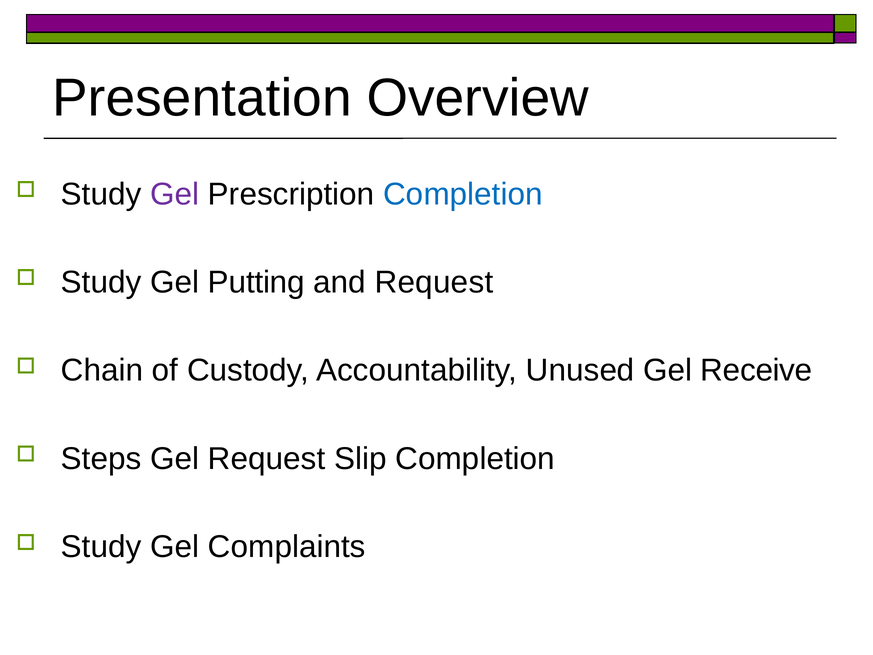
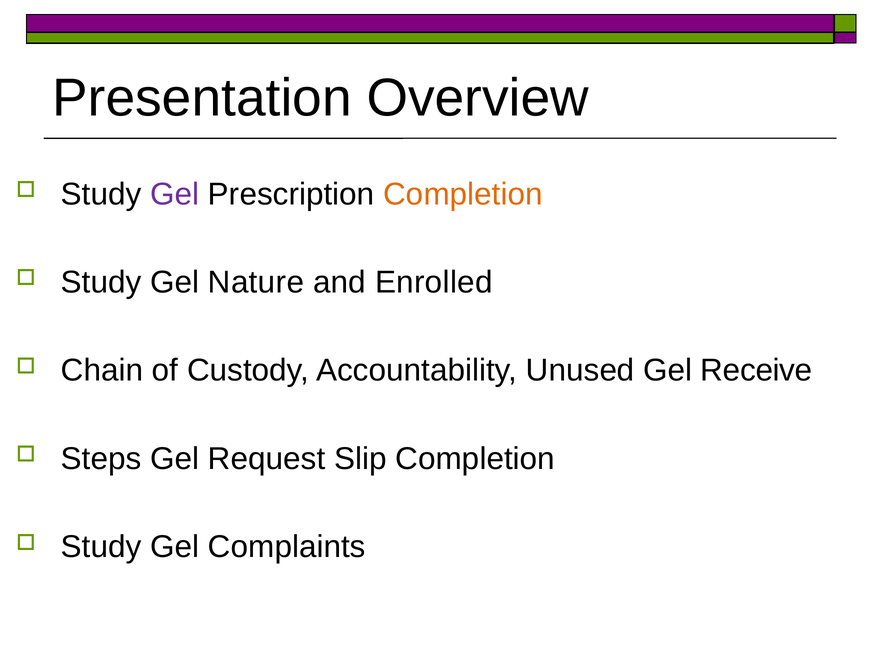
Completion at (463, 194) colour: blue -> orange
Putting: Putting -> Nature
and Request: Request -> Enrolled
